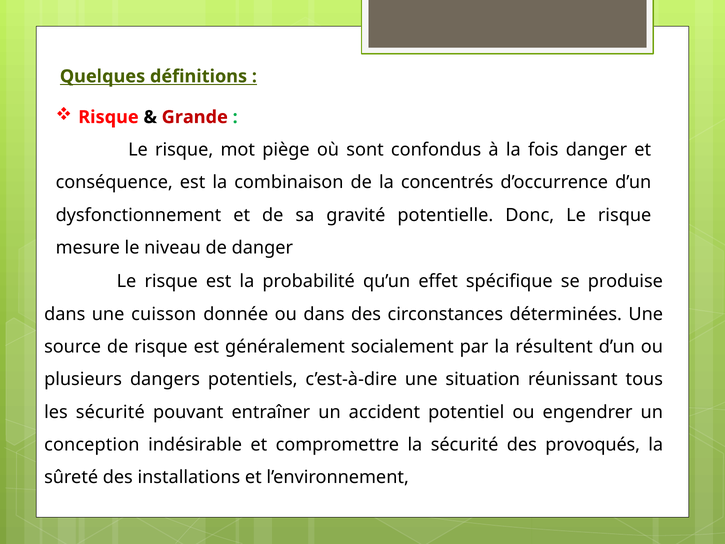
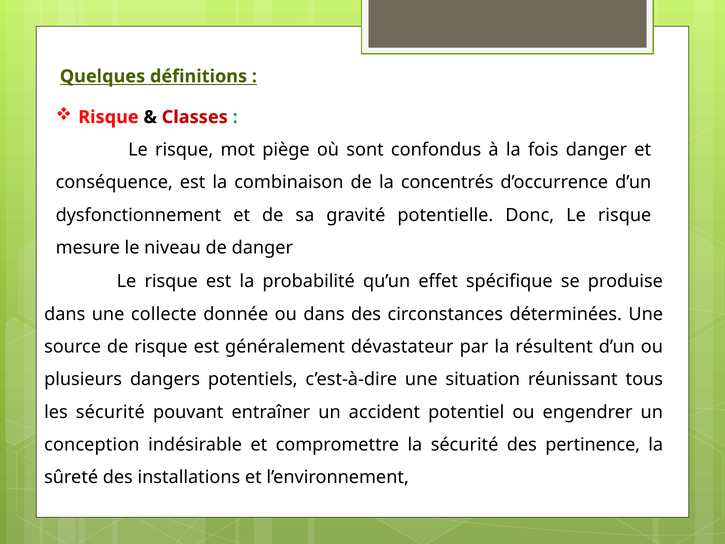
Grande: Grande -> Classes
cuisson: cuisson -> collecte
socialement: socialement -> dévastateur
provoqués: provoqués -> pertinence
